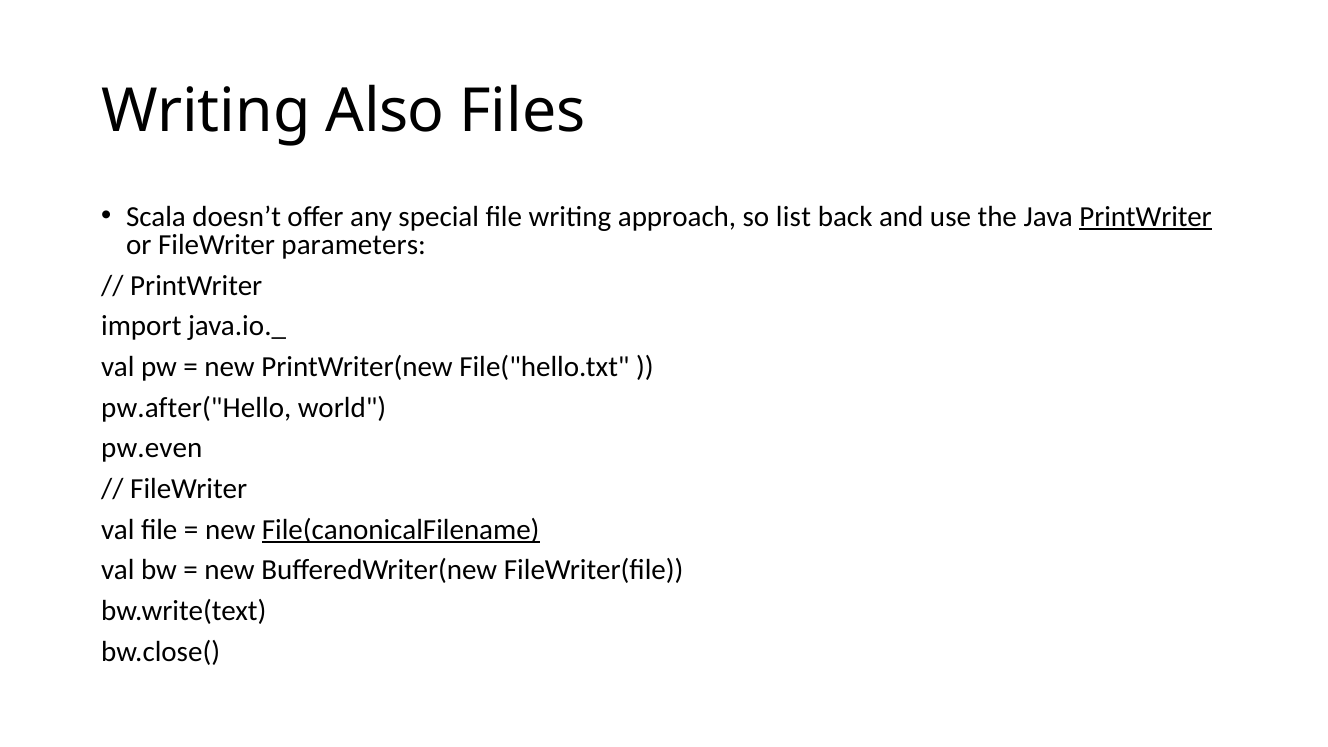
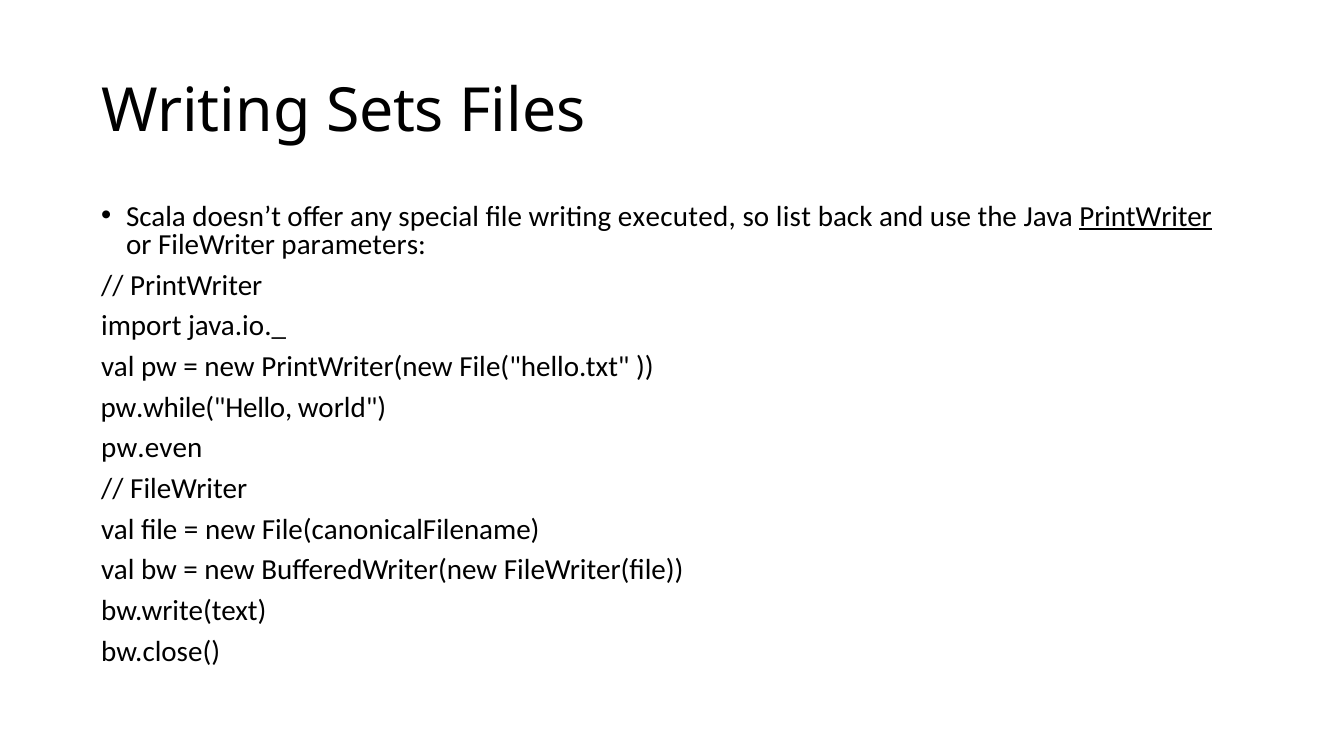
Also: Also -> Sets
approach: approach -> executed
pw.after("Hello: pw.after("Hello -> pw.while("Hello
File(canonicalFilename underline: present -> none
